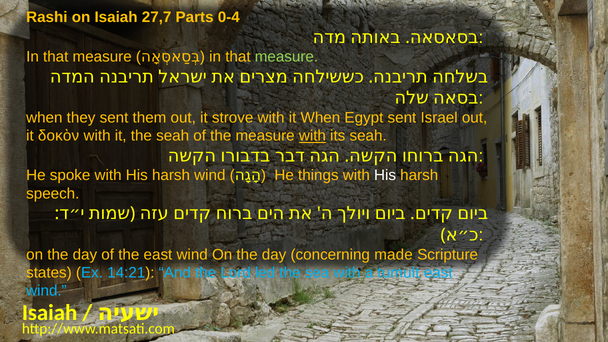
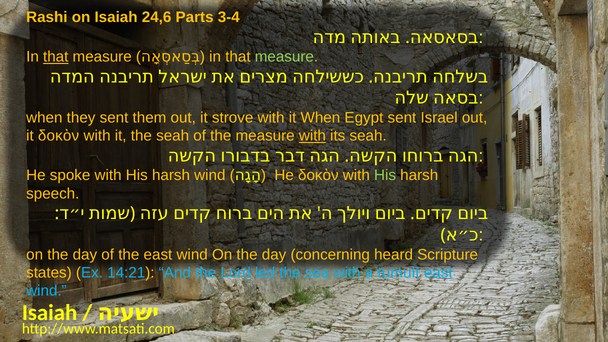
27,7: 27,7 -> 24,6
0-4: 0-4 -> 3-4
that at (56, 57) underline: none -> present
He things: things -> δοκὸν
His at (385, 175) colour: white -> light green
made: made -> heard
